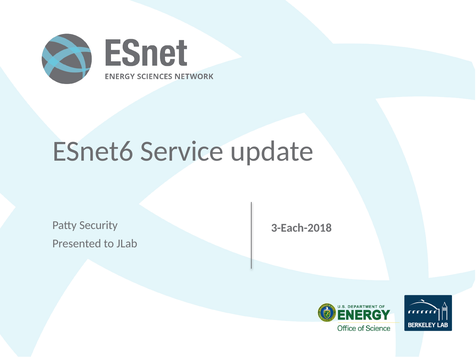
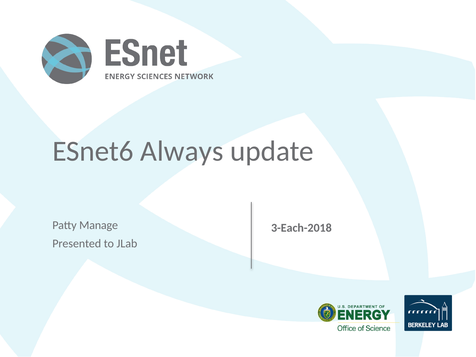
Service: Service -> Always
Security: Security -> Manage
